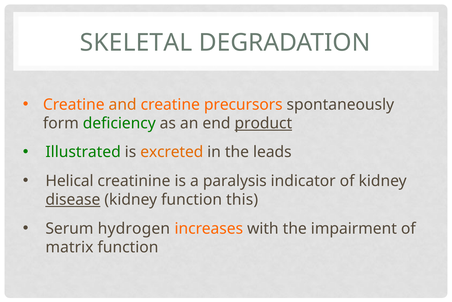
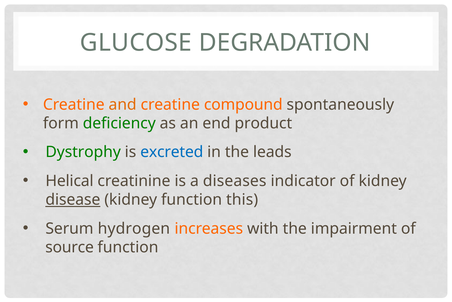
SKELETAL: SKELETAL -> GLUCOSE
precursors: precursors -> compound
product underline: present -> none
Illustrated: Illustrated -> Dystrophy
excreted colour: orange -> blue
paralysis: paralysis -> diseases
matrix: matrix -> source
